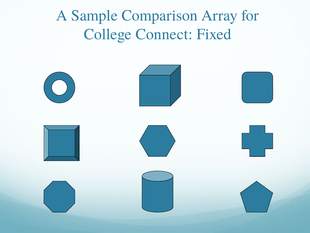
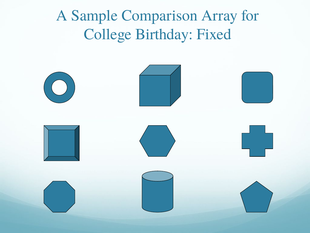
Connect: Connect -> Birthday
